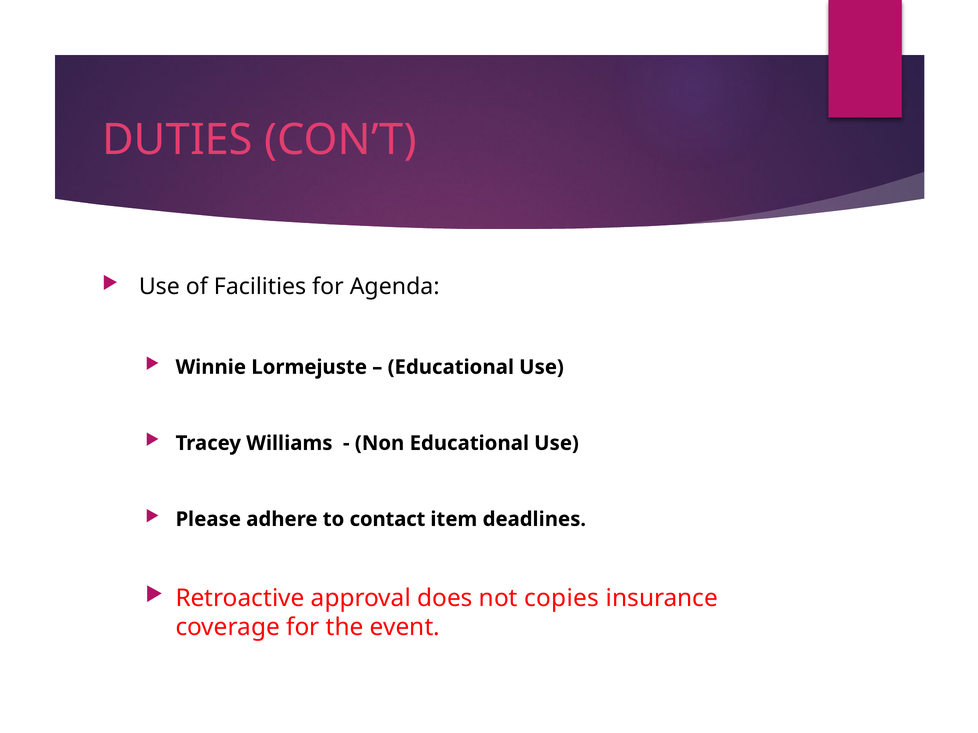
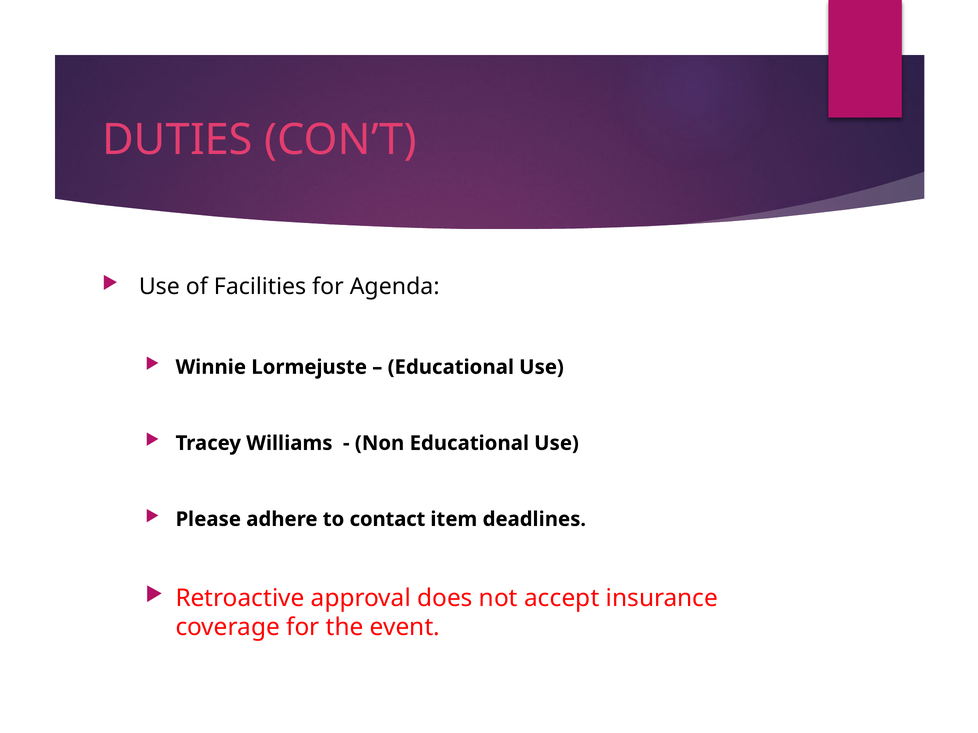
copies: copies -> accept
